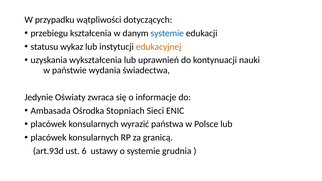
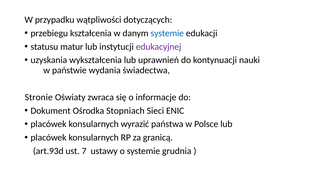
wykaz: wykaz -> matur
edukacyjnej colour: orange -> purple
Jedynie: Jedynie -> Stronie
Ambasada: Ambasada -> Dokument
6: 6 -> 7
